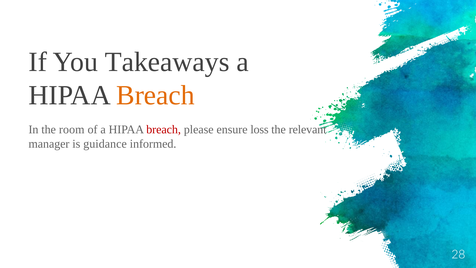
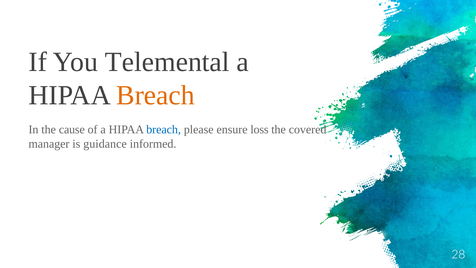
Takeaways: Takeaways -> Telemental
room: room -> cause
breach at (164, 130) colour: red -> blue
relevant: relevant -> covered
